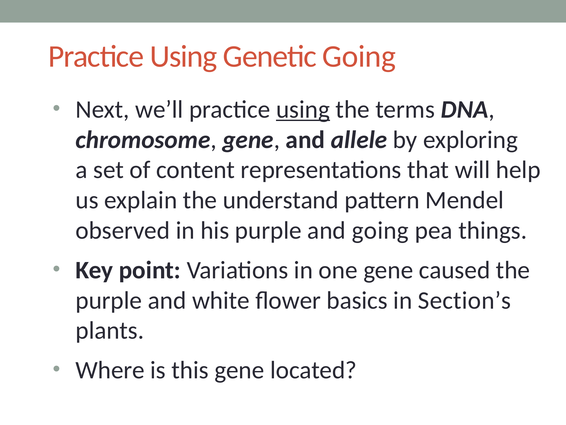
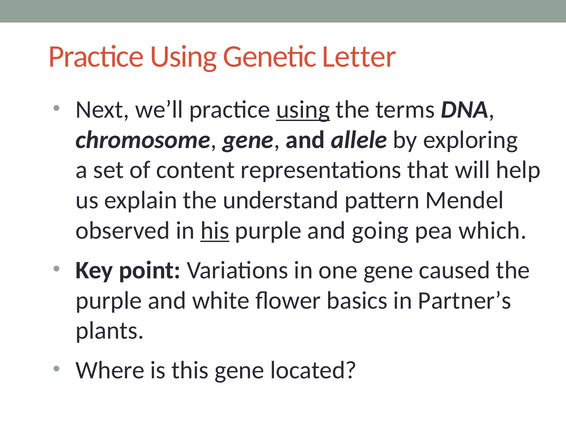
Genetic Going: Going -> Letter
his underline: none -> present
things: things -> which
Section’s: Section’s -> Partner’s
